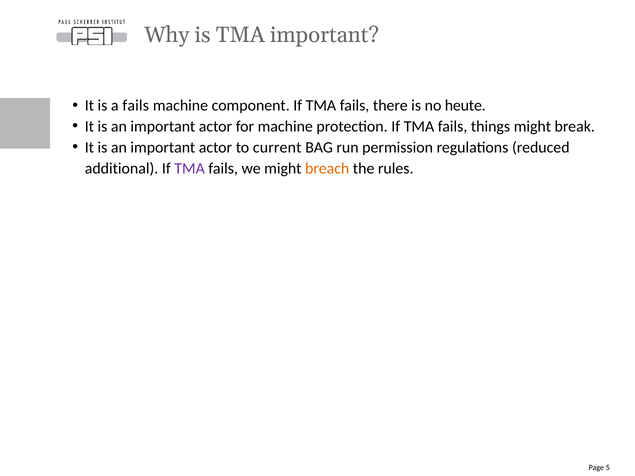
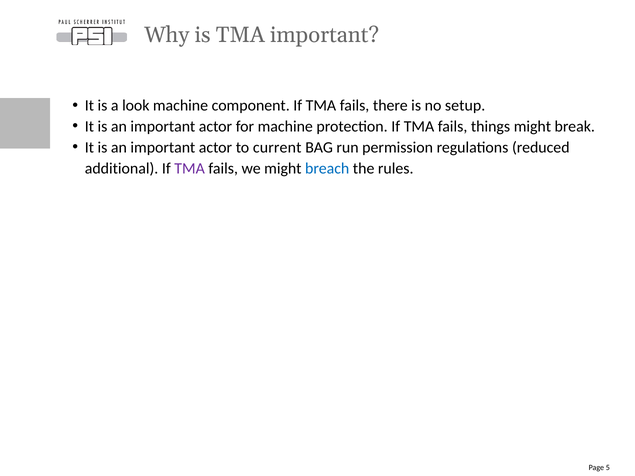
a fails: fails -> look
heute: heute -> setup
breach colour: orange -> blue
